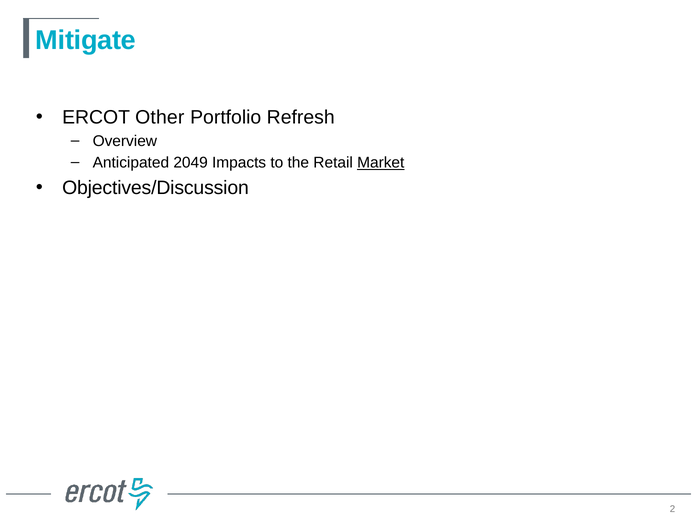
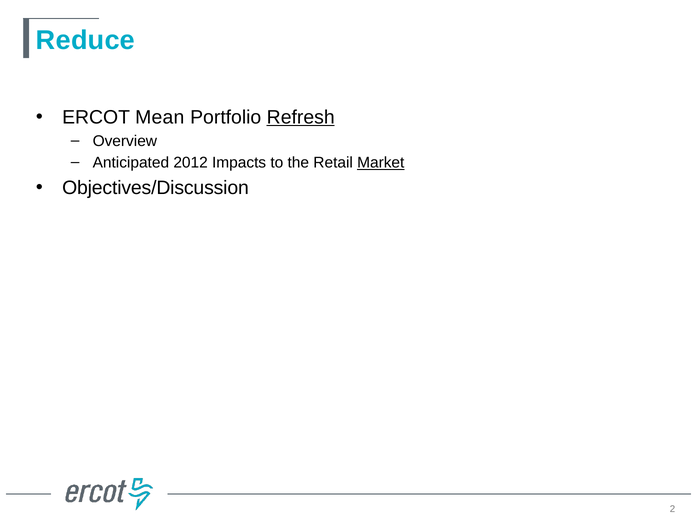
Mitigate: Mitigate -> Reduce
Other: Other -> Mean
Refresh underline: none -> present
2049: 2049 -> 2012
